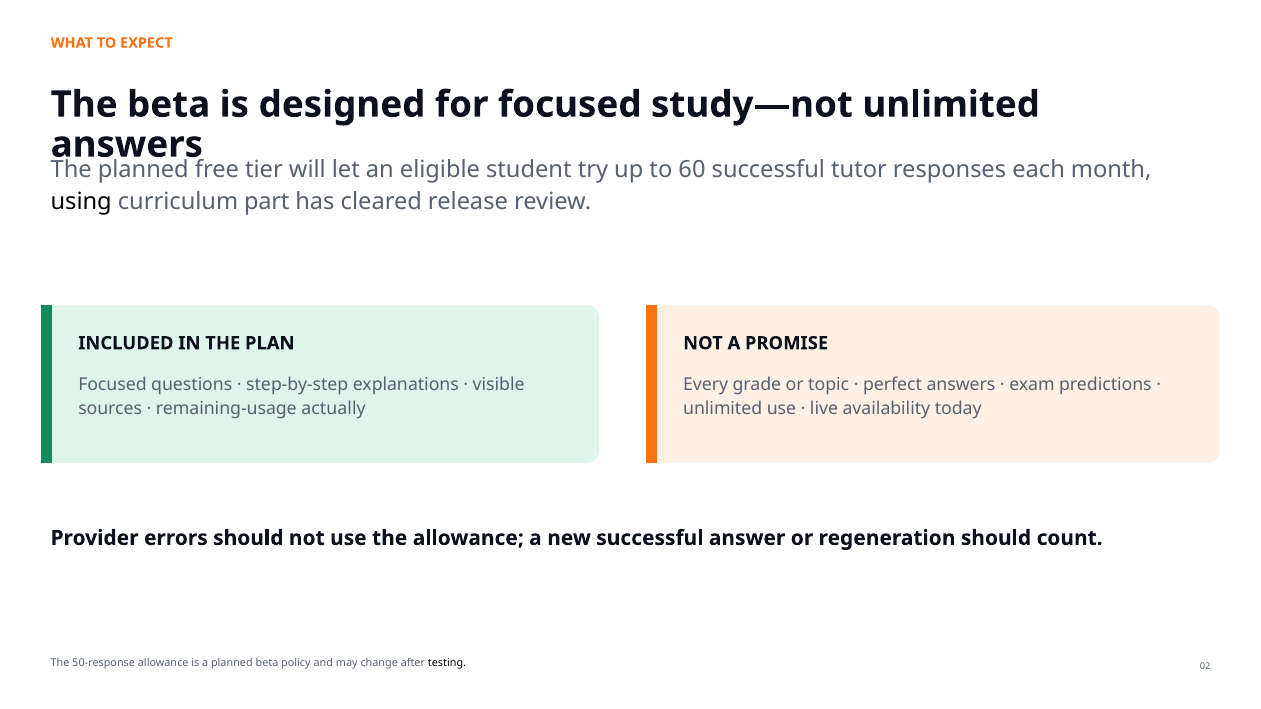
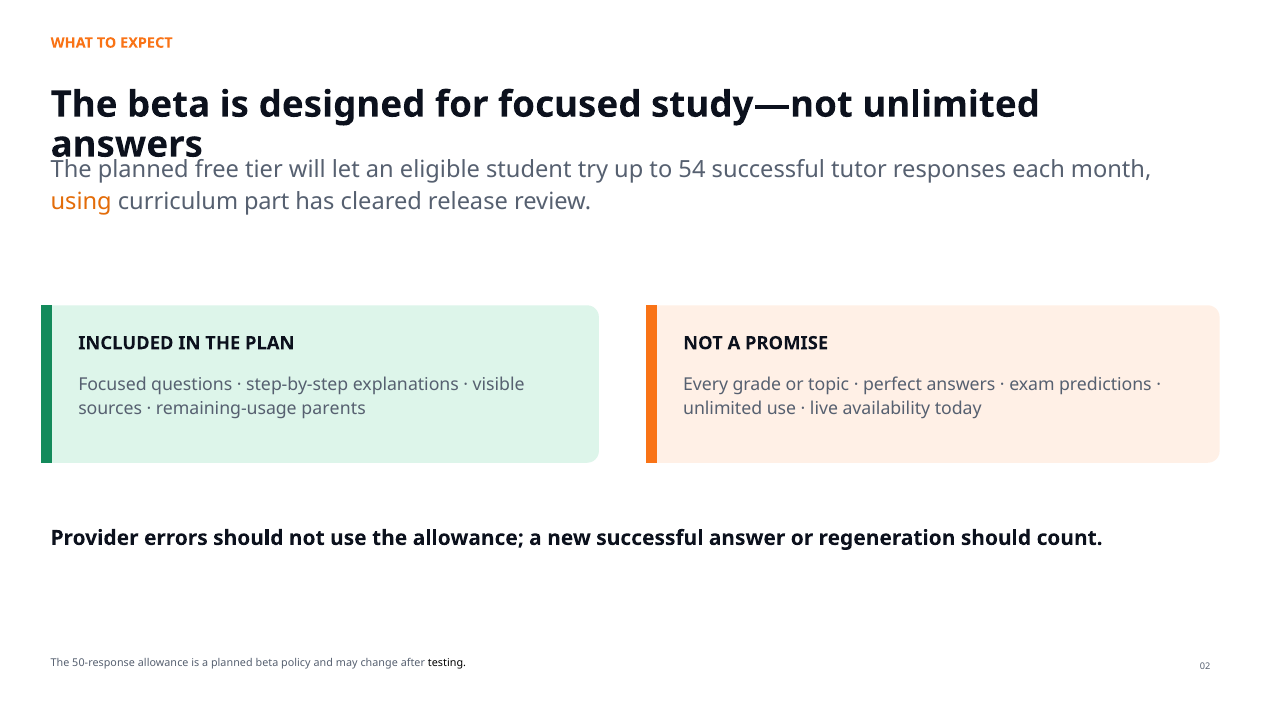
60: 60 -> 54
using colour: black -> orange
actually: actually -> parents
